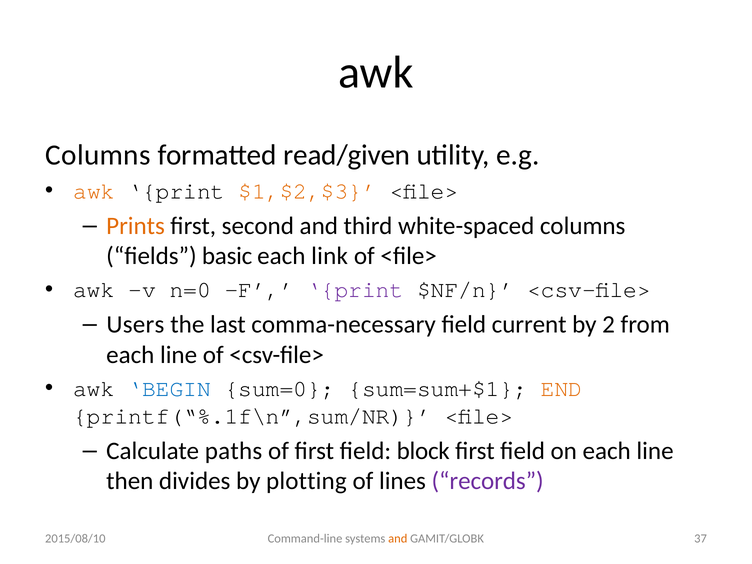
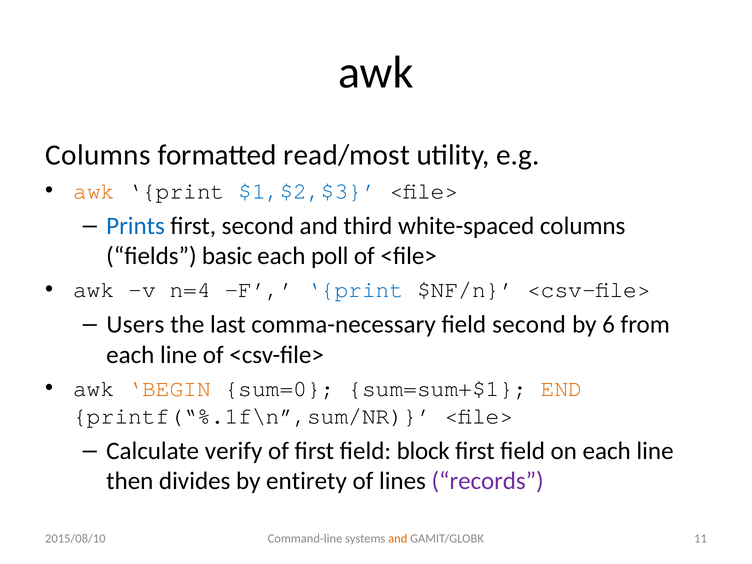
read/given: read/given -> read/most
$1,$2,$3 colour: orange -> blue
Prints colour: orange -> blue
link: link -> poll
n=0: n=0 -> n=4
print at (355, 290) colour: purple -> blue
field current: current -> second
2: 2 -> 6
BEGIN colour: blue -> orange
paths: paths -> verify
plotting: plotting -> entirety
37: 37 -> 11
